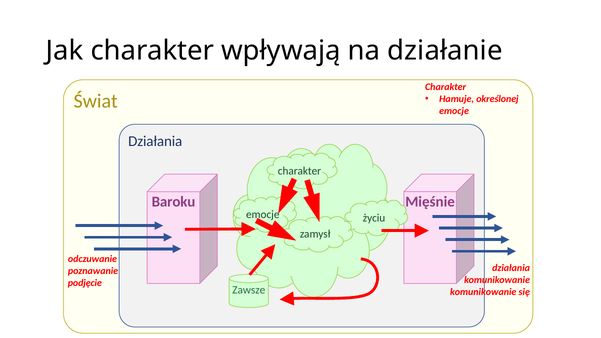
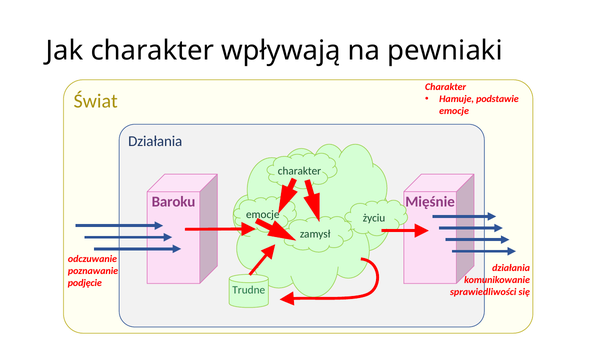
działanie: działanie -> pewniaki
określonej: określonej -> podstawie
Zawsze: Zawsze -> Trudne
komunikowanie at (483, 292): komunikowanie -> sprawiedliwości
